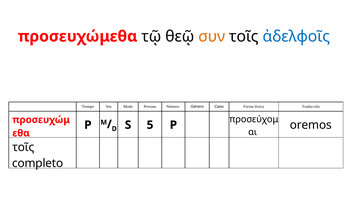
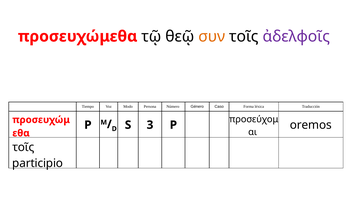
ἀδελφοῖς colour: blue -> purple
5: 5 -> 3
completo: completo -> participio
